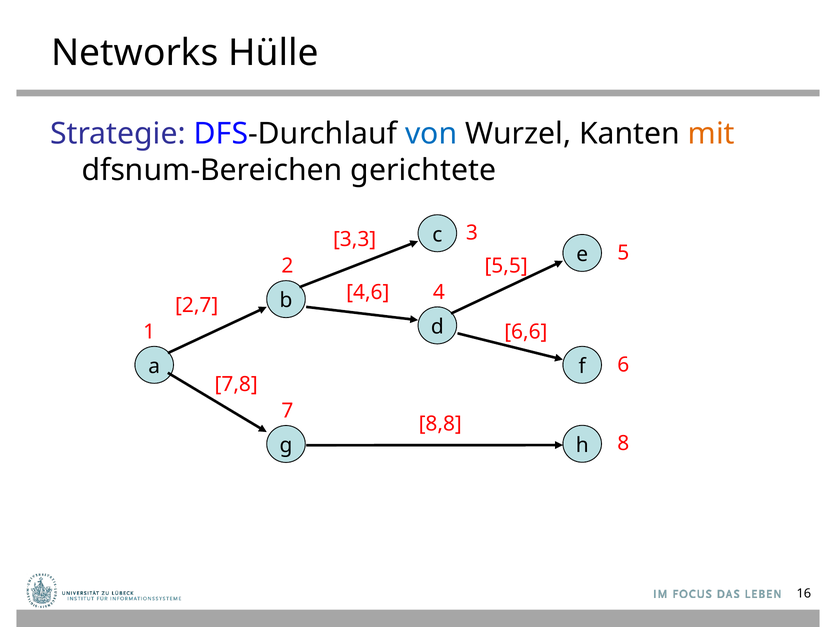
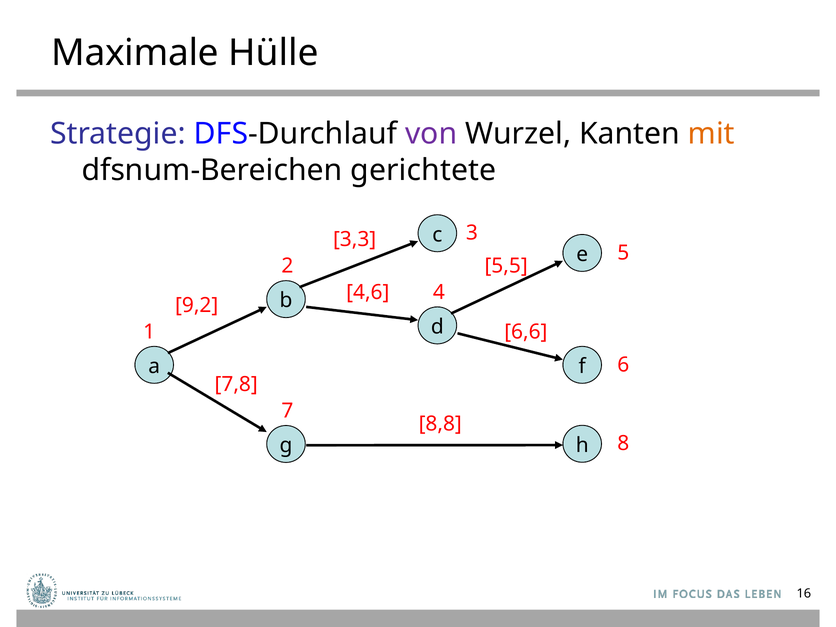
Networks: Networks -> Maximale
von colour: blue -> purple
2,7: 2,7 -> 9,2
